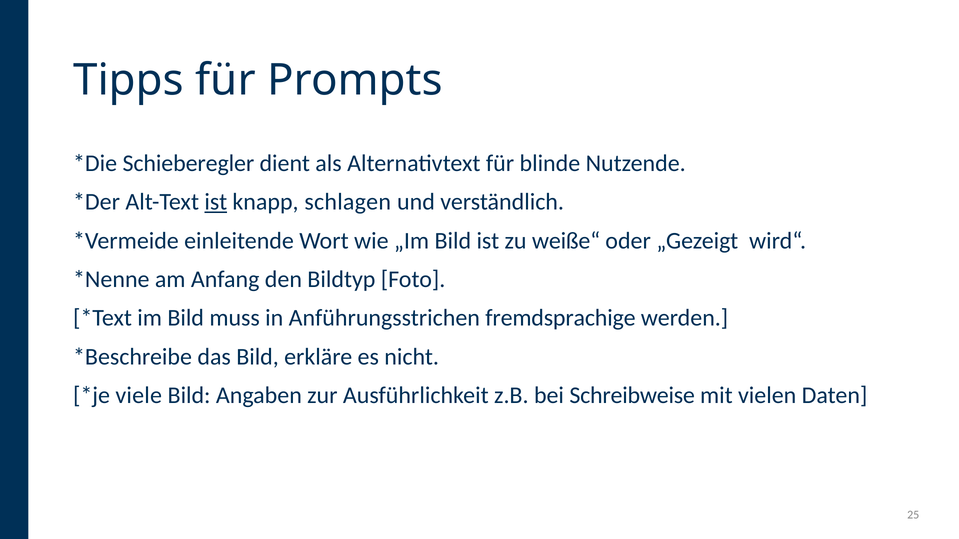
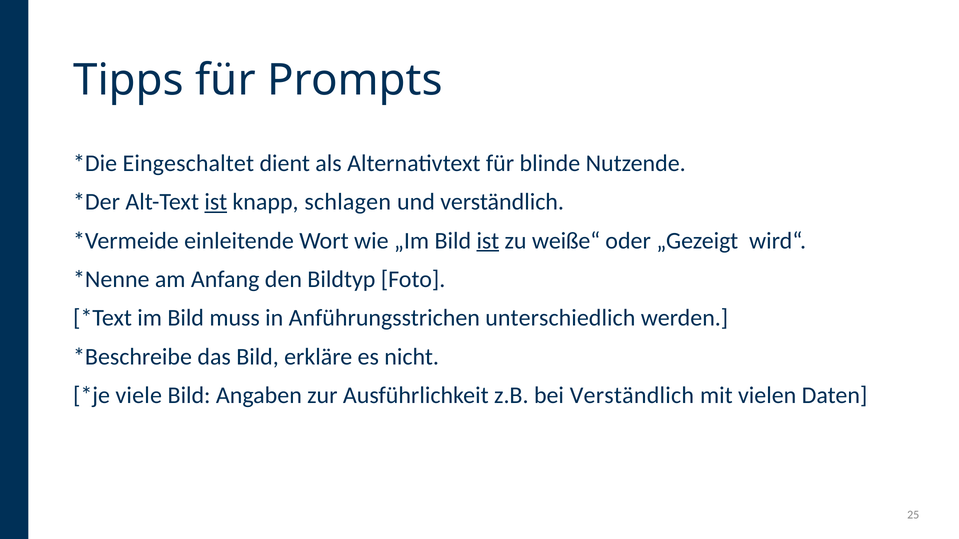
Schieberegler: Schieberegler -> Eingeschaltet
ist at (488, 241) underline: none -> present
fremdsprachige: fremdsprachige -> unterschiedlich
bei Schreibweise: Schreibweise -> Verständlich
